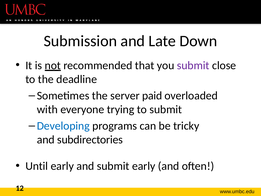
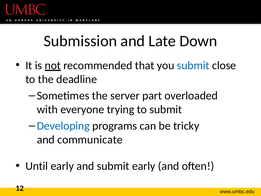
submit at (193, 65) colour: purple -> blue
paid: paid -> part
subdirectories: subdirectories -> communicate
